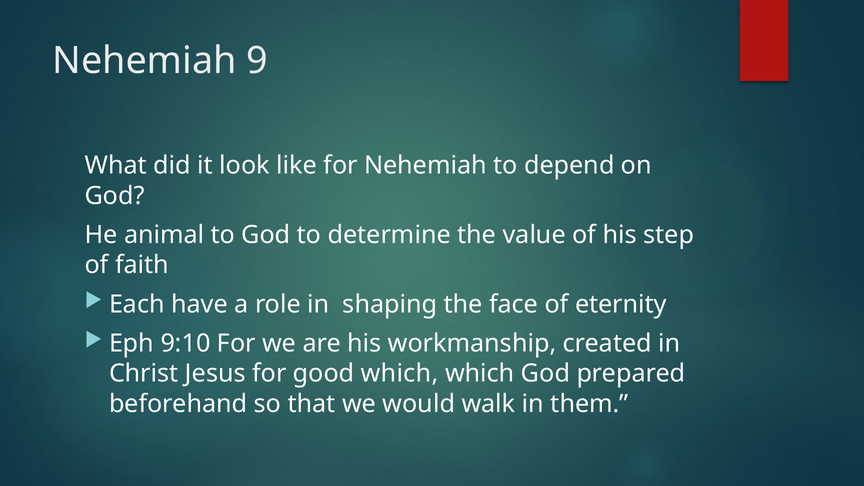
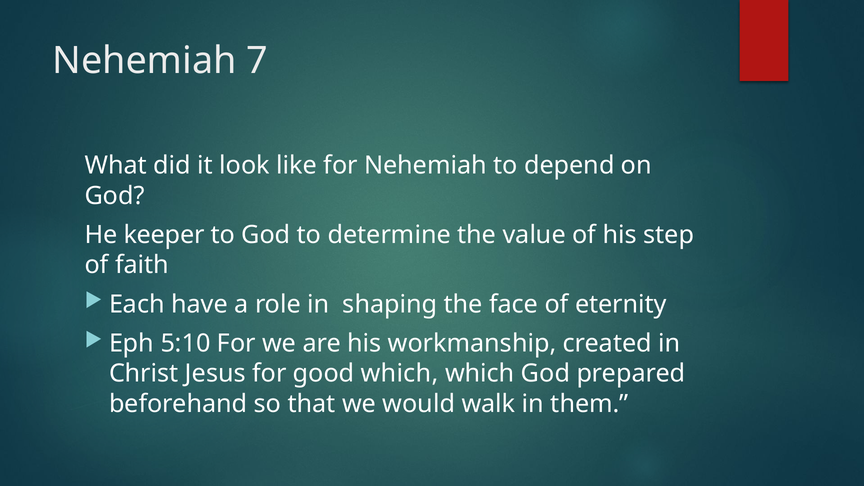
9: 9 -> 7
animal: animal -> keeper
9:10: 9:10 -> 5:10
